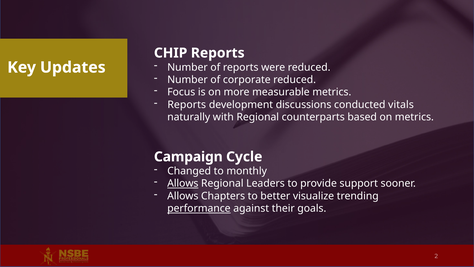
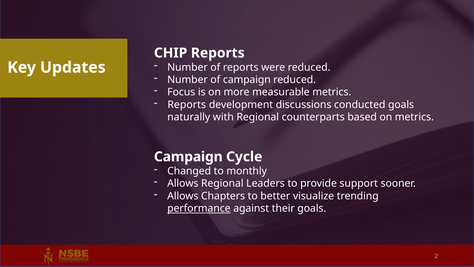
of corporate: corporate -> campaign
conducted vitals: vitals -> goals
Allows at (183, 183) underline: present -> none
